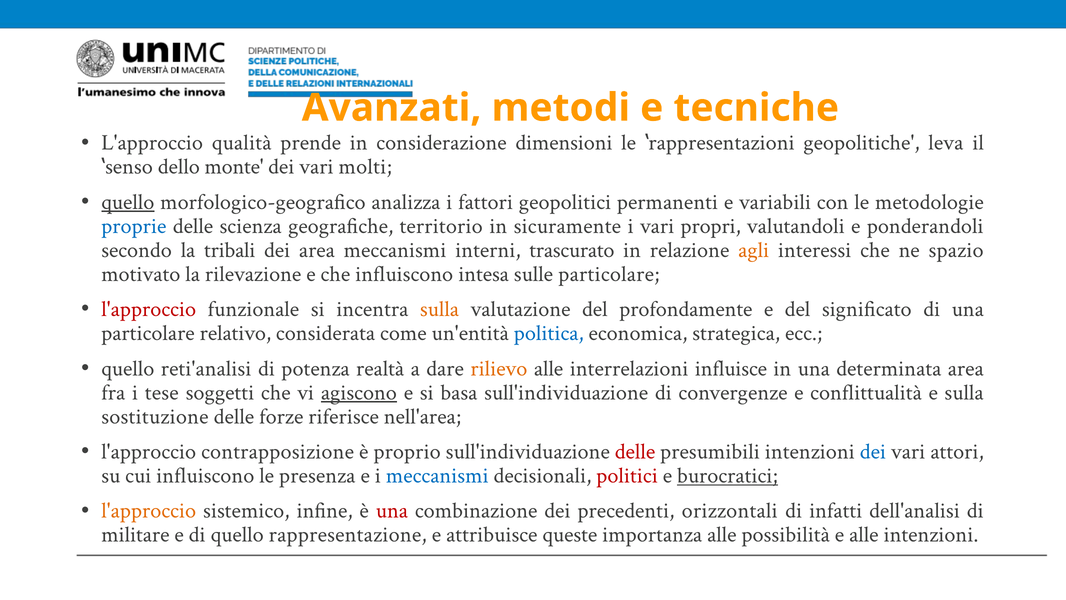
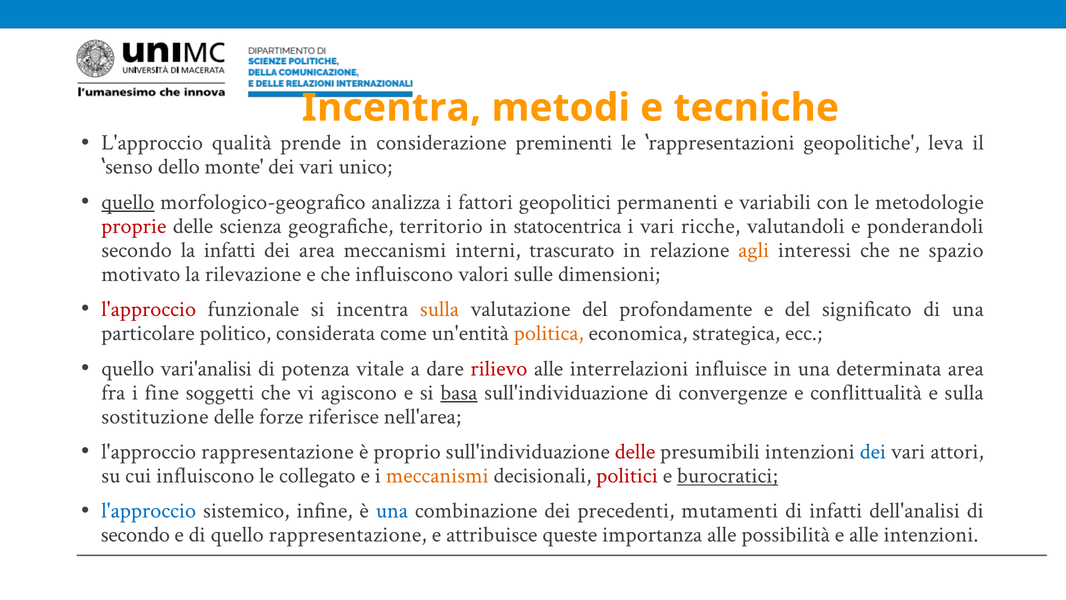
Avanzati at (392, 108): Avanzati -> Incentra
dimensioni: dimensioni -> preminenti
molti: molti -> unico
proprie colour: blue -> red
sicuramente: sicuramente -> statocentrica
propri: propri -> ricche
la tribali: tribali -> infatti
intesa: intesa -> valori
sulle particolare: particolare -> dimensioni
relativo: relativo -> politico
politica colour: blue -> orange
reti'analisi: reti'analisi -> vari'analisi
realtà: realtà -> vitale
rilievo colour: orange -> red
tese: tese -> fine
agiscono underline: present -> none
basa underline: none -> present
l'approccio contrapposizione: contrapposizione -> rappresentazione
presenza: presenza -> collegato
meccanismi at (437, 475) colour: blue -> orange
l'approccio at (149, 510) colour: orange -> blue
una at (392, 510) colour: red -> blue
orizzontali: orizzontali -> mutamenti
militare at (135, 534): militare -> secondo
